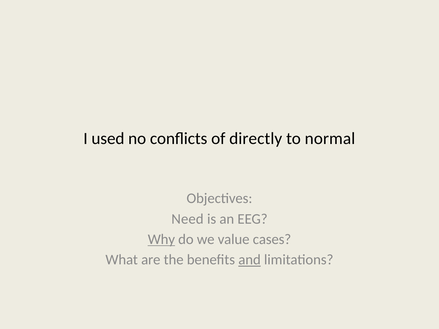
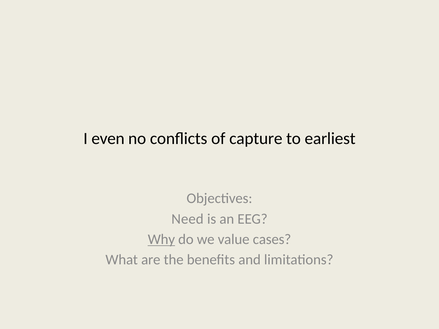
used: used -> even
directly: directly -> capture
normal: normal -> earliest
and underline: present -> none
